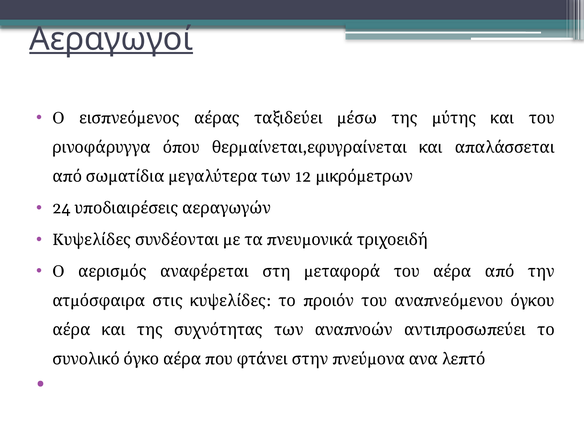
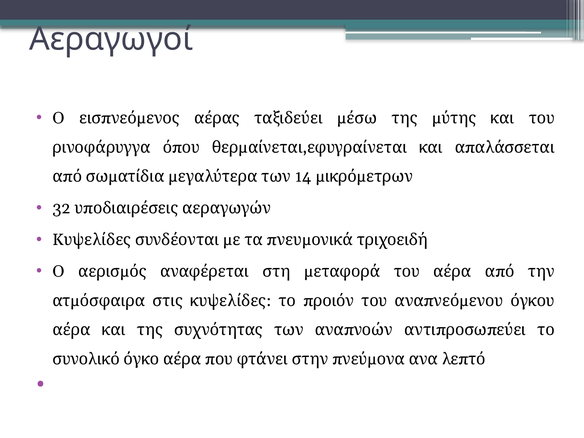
Αεραγωγοί underline: present -> none
12: 12 -> 14
24: 24 -> 32
